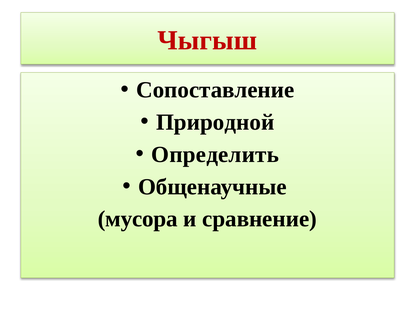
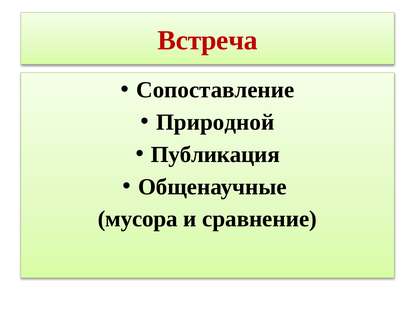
Чыгыш: Чыгыш -> Встреча
Определить: Определить -> Публикация
